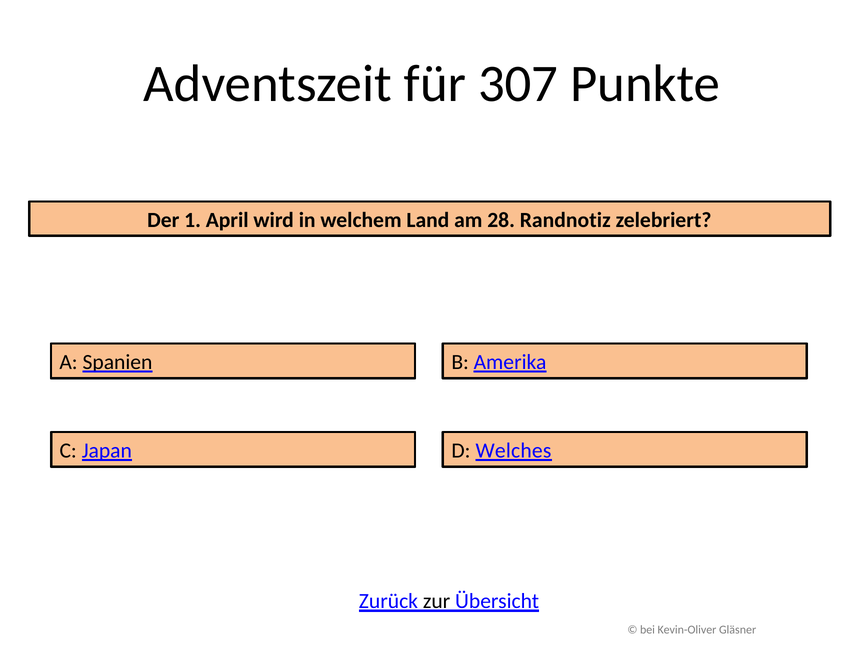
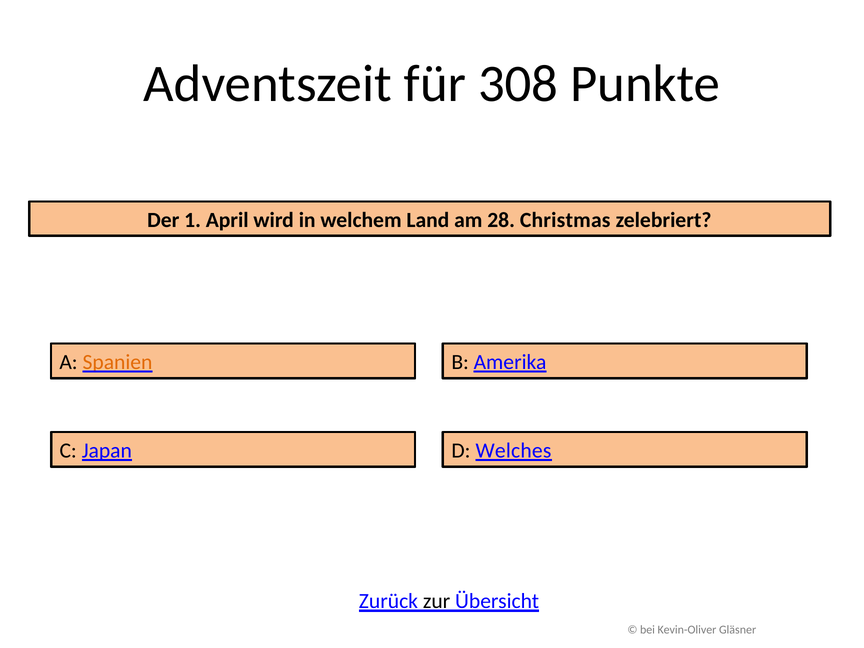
307: 307 -> 308
Randnotiz: Randnotiz -> Christmas
Spanien colour: black -> orange
